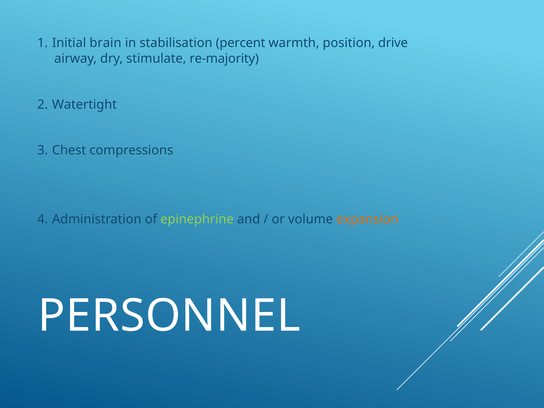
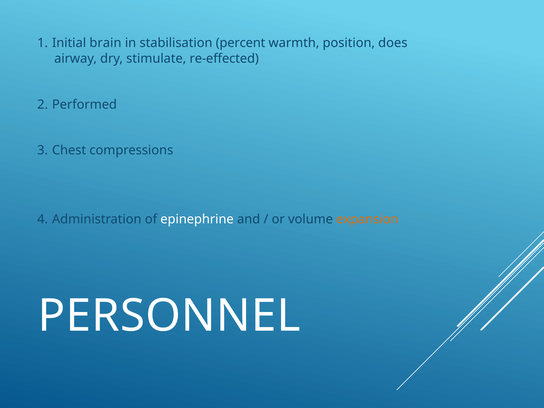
drive: drive -> does
re-majority: re-majority -> re-effected
Watertight: Watertight -> Performed
epinephrine colour: light green -> white
